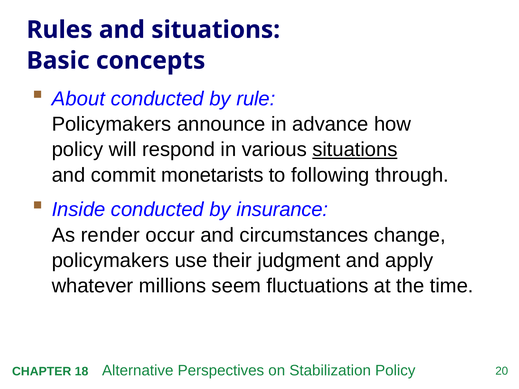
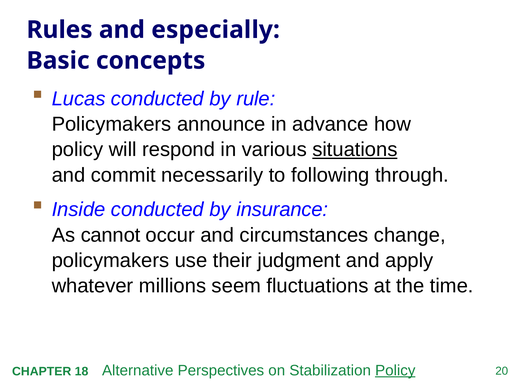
and situations: situations -> especially
About: About -> Lucas
monetarists: monetarists -> necessarily
render: render -> cannot
Policy at (395, 371) underline: none -> present
